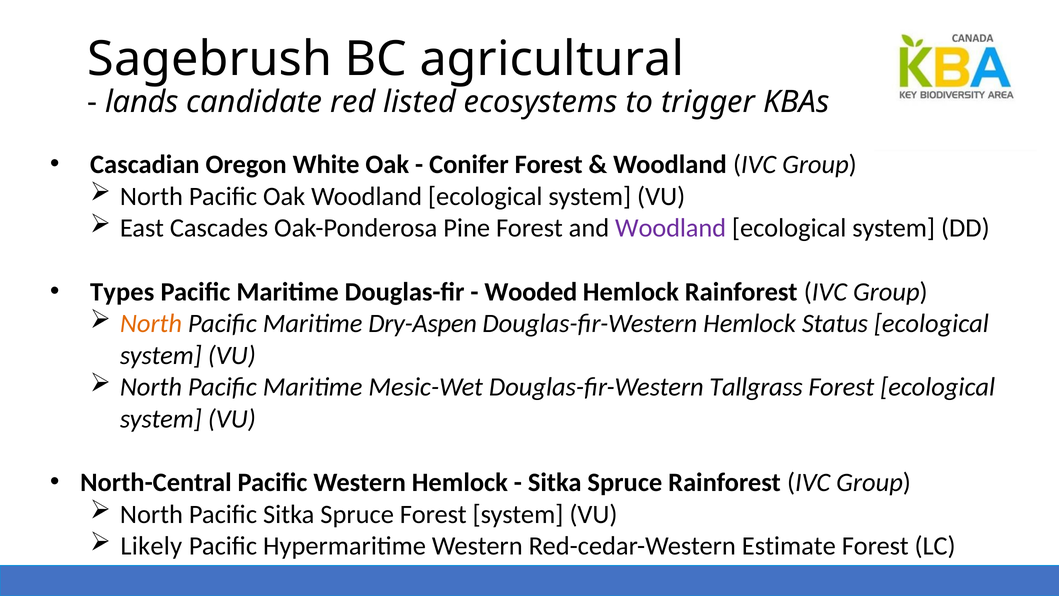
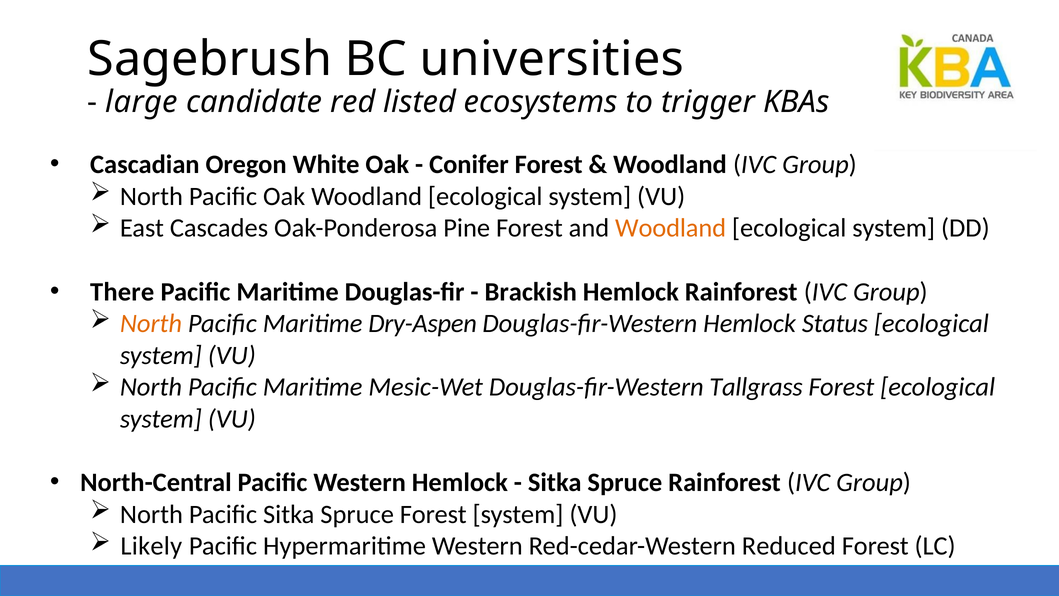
agricultural: agricultural -> universities
lands: lands -> large
Woodland at (671, 228) colour: purple -> orange
Types: Types -> There
Wooded: Wooded -> Brackish
Estimate: Estimate -> Reduced
